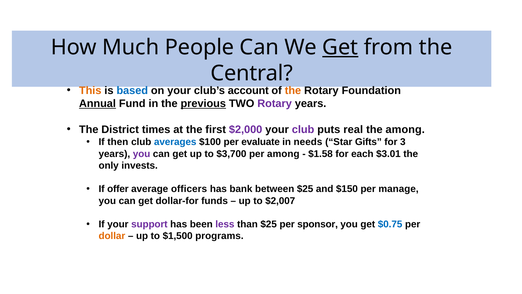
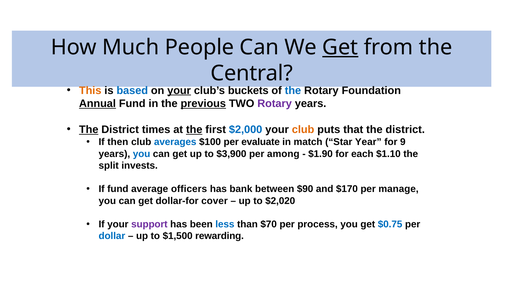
your at (179, 90) underline: none -> present
account: account -> buckets
the at (293, 90) colour: orange -> blue
The at (89, 130) underline: none -> present
the at (194, 130) underline: none -> present
$2,000 colour: purple -> blue
club at (303, 130) colour: purple -> orange
real: real -> that
among at (405, 130): among -> district
needs: needs -> match
Gifts: Gifts -> Year
3: 3 -> 9
you at (142, 154) colour: purple -> blue
$3,700: $3,700 -> $3,900
$1.58: $1.58 -> $1.90
$3.01: $3.01 -> $1.10
only: only -> split
If offer: offer -> fund
between $25: $25 -> $90
$150: $150 -> $170
funds: funds -> cover
$2,007: $2,007 -> $2,020
less colour: purple -> blue
than $25: $25 -> $70
sponsor: sponsor -> process
dollar colour: orange -> blue
programs: programs -> rewarding
